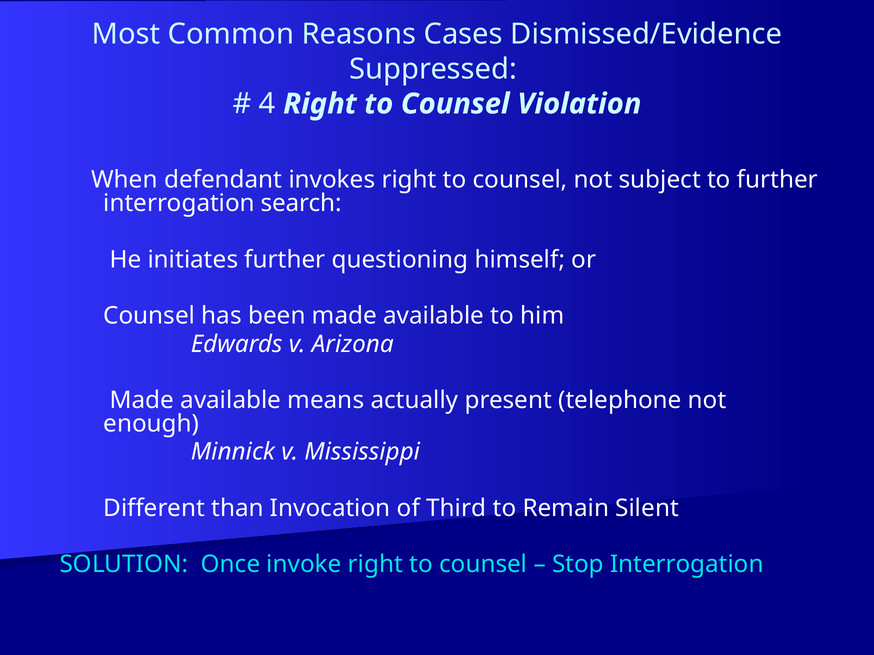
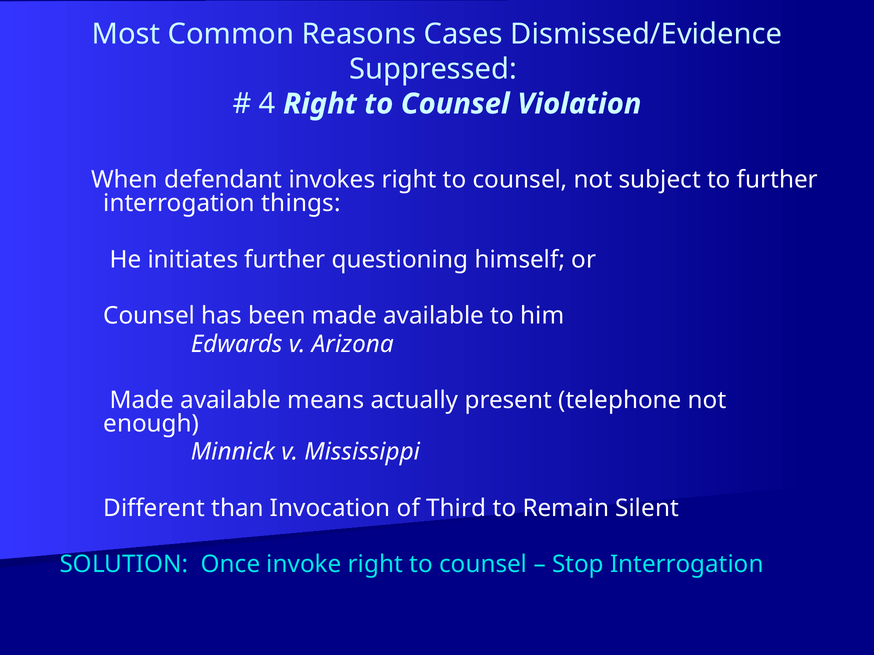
search: search -> things
